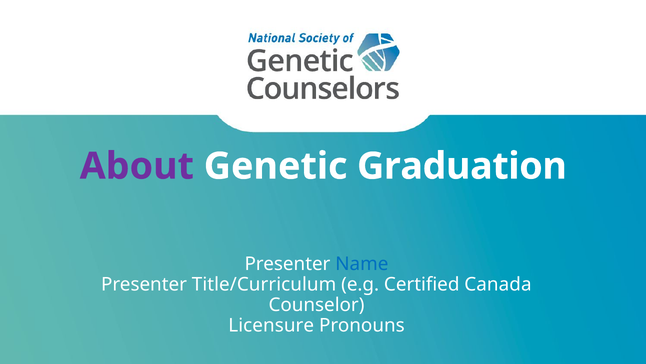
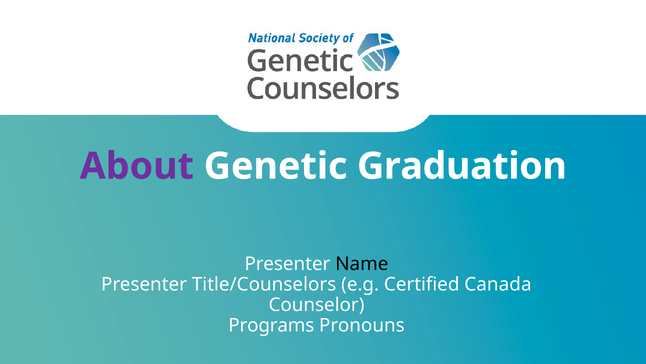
Name colour: blue -> black
Title/Curriculum: Title/Curriculum -> Title/Counselors
Licensure: Licensure -> Programs
